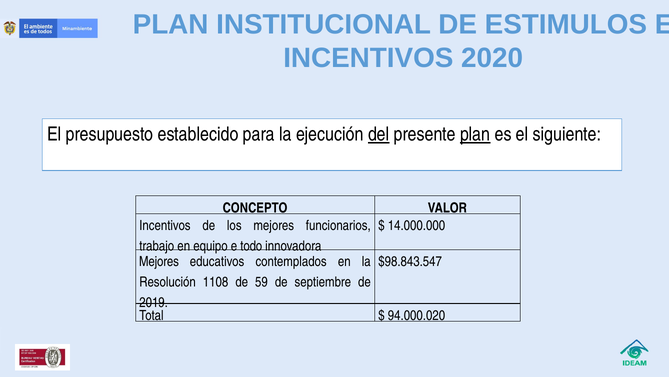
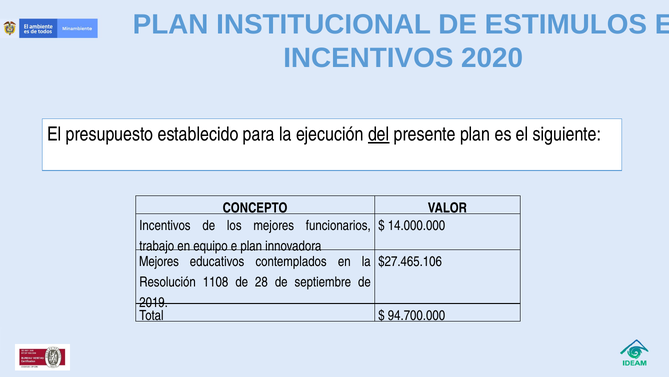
plan at (475, 134) underline: present -> none
e todo: todo -> plan
$98.843.547: $98.843.547 -> $27.465.106
59: 59 -> 28
94.000.020: 94.000.020 -> 94.700.000
